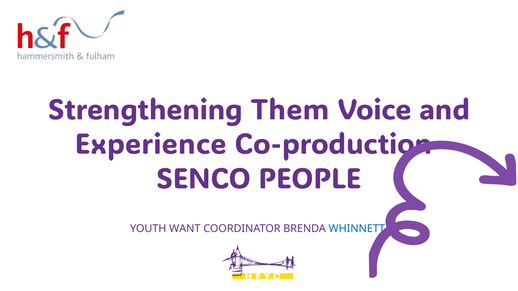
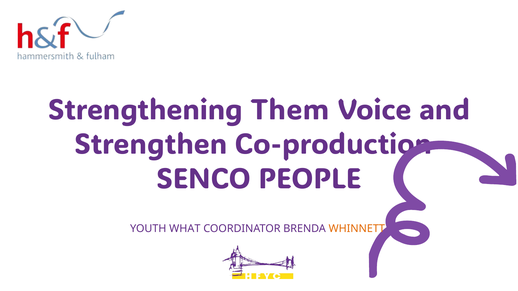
Experience: Experience -> Strengthen
WANT: WANT -> WHAT
WHINNETT colour: blue -> orange
